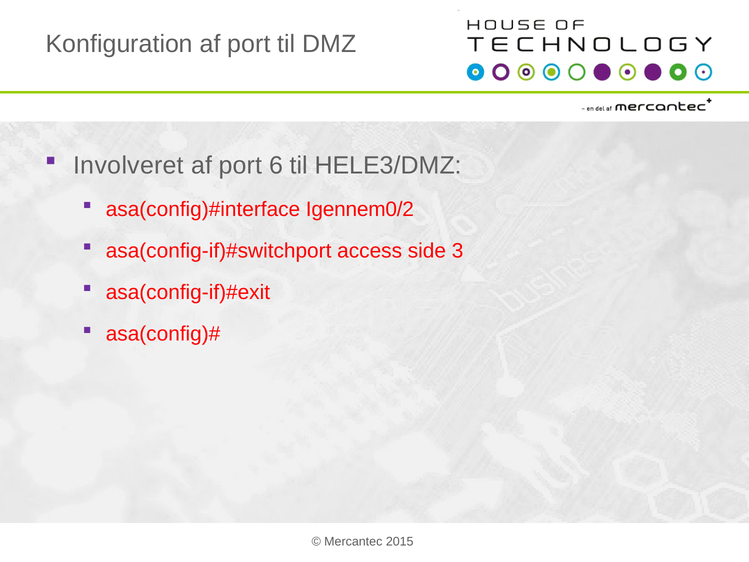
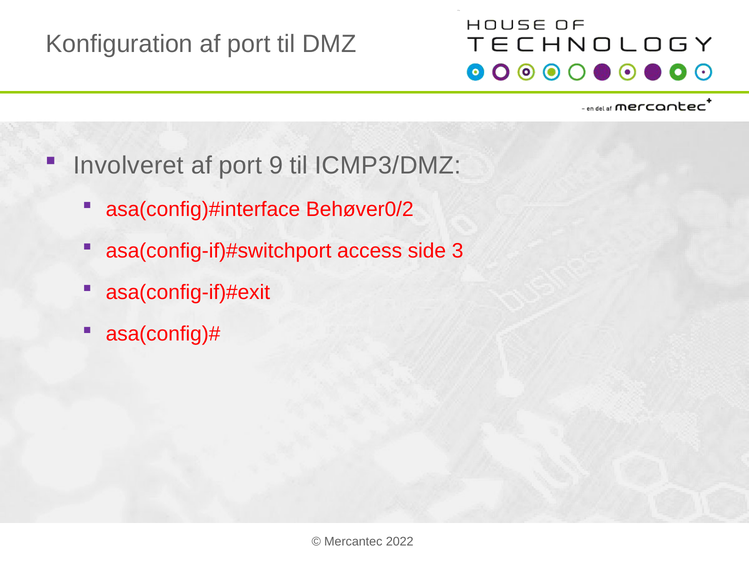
6: 6 -> 9
HELE3/DMZ: HELE3/DMZ -> ICMP3/DMZ
Igennem0/2: Igennem0/2 -> Behøver0/2
2015: 2015 -> 2022
